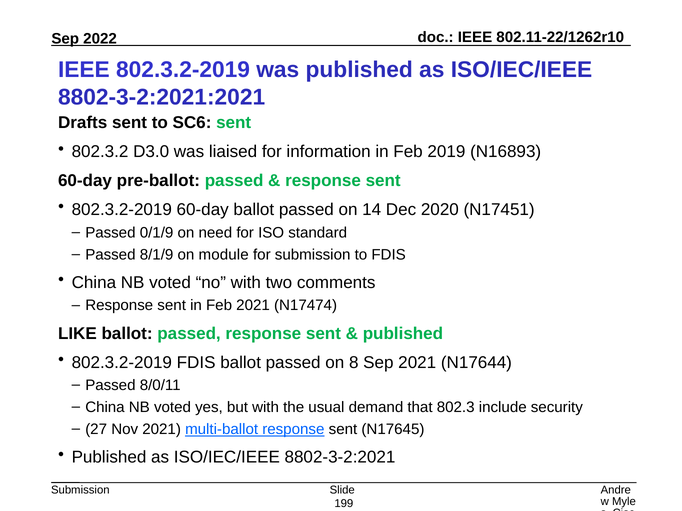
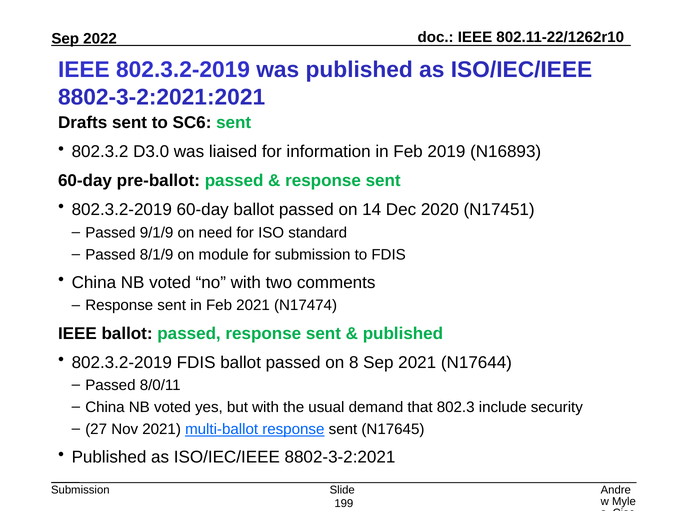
0/1/9: 0/1/9 -> 9/1/9
LIKE at (77, 334): LIKE -> IEEE
